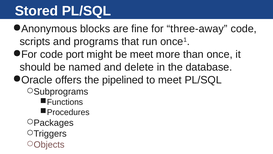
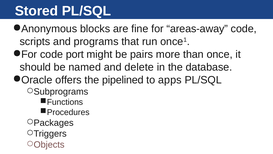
three-away: three-away -> areas-away
be meet: meet -> pairs
to meet: meet -> apps
